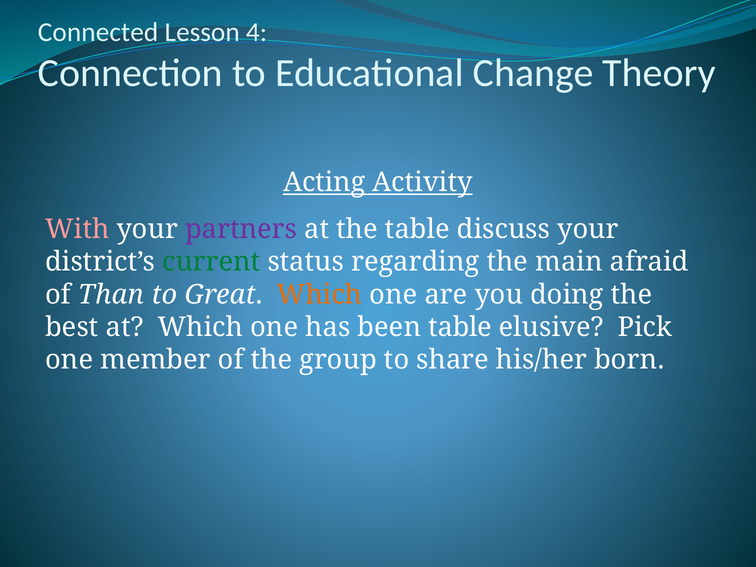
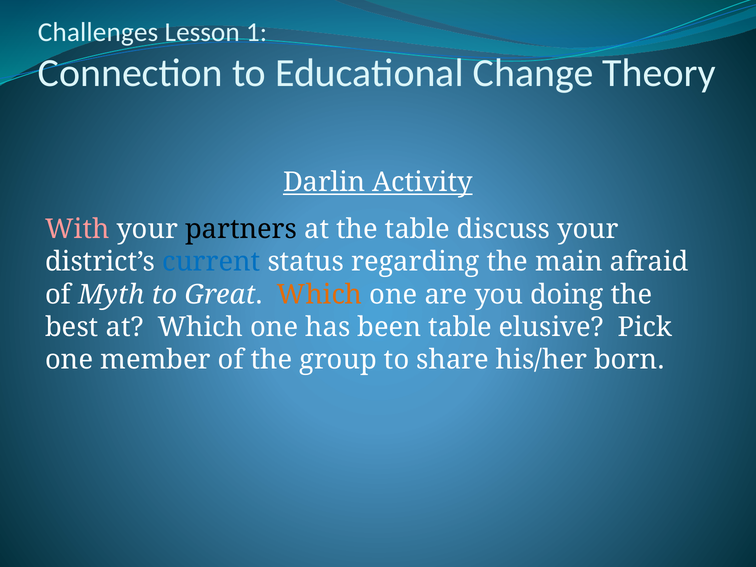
Connected: Connected -> Challenges
4: 4 -> 1
Acting: Acting -> Darlin
partners colour: purple -> black
current colour: green -> blue
Than: Than -> Myth
